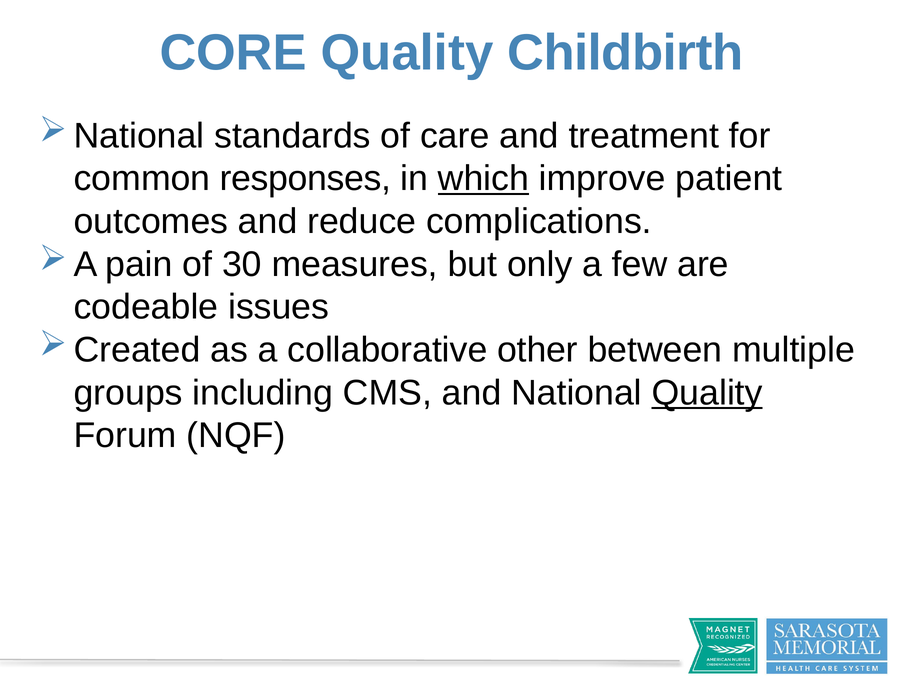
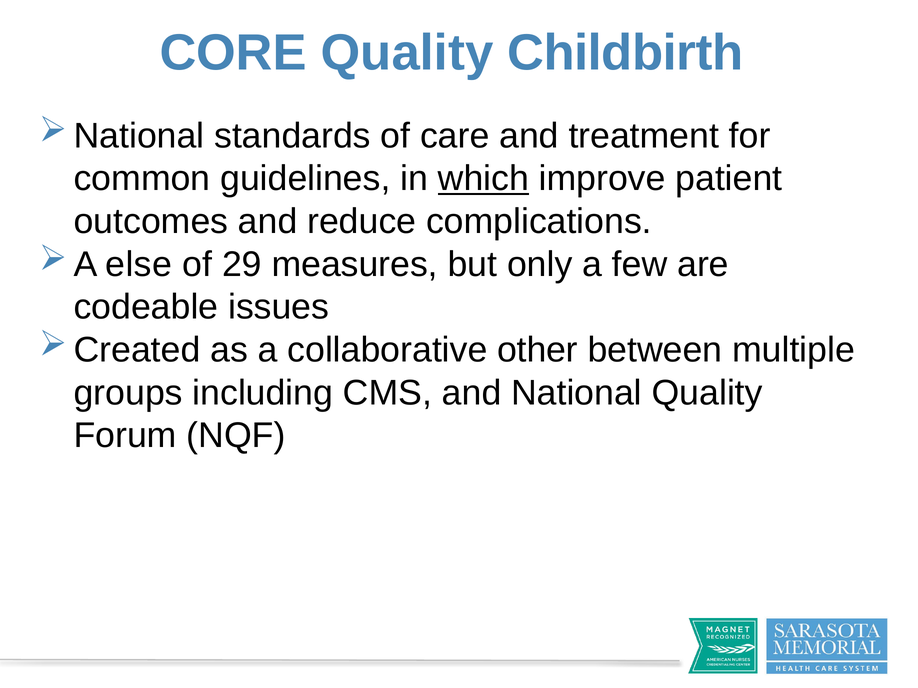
responses: responses -> guidelines
pain: pain -> else
30: 30 -> 29
Quality at (707, 393) underline: present -> none
